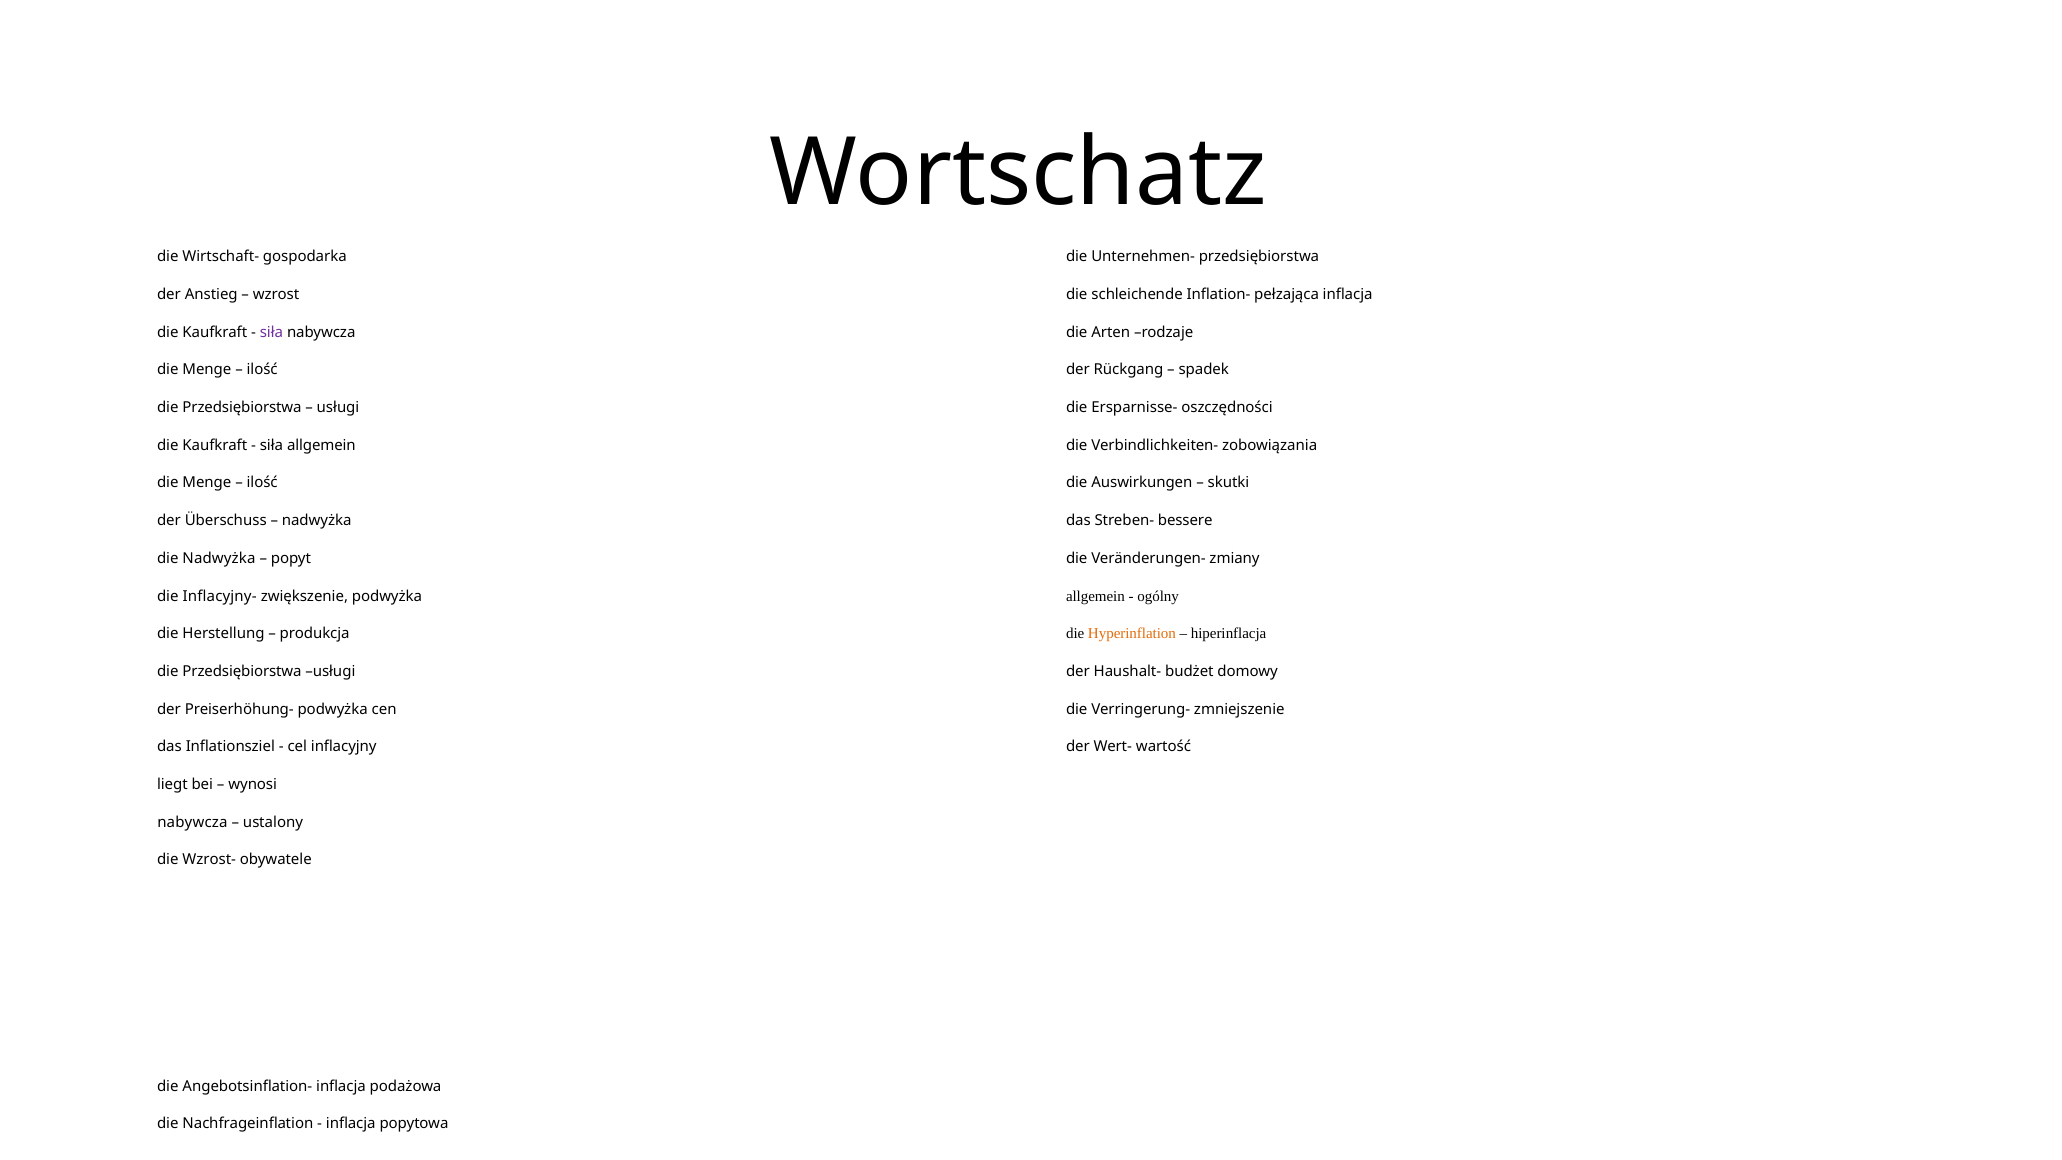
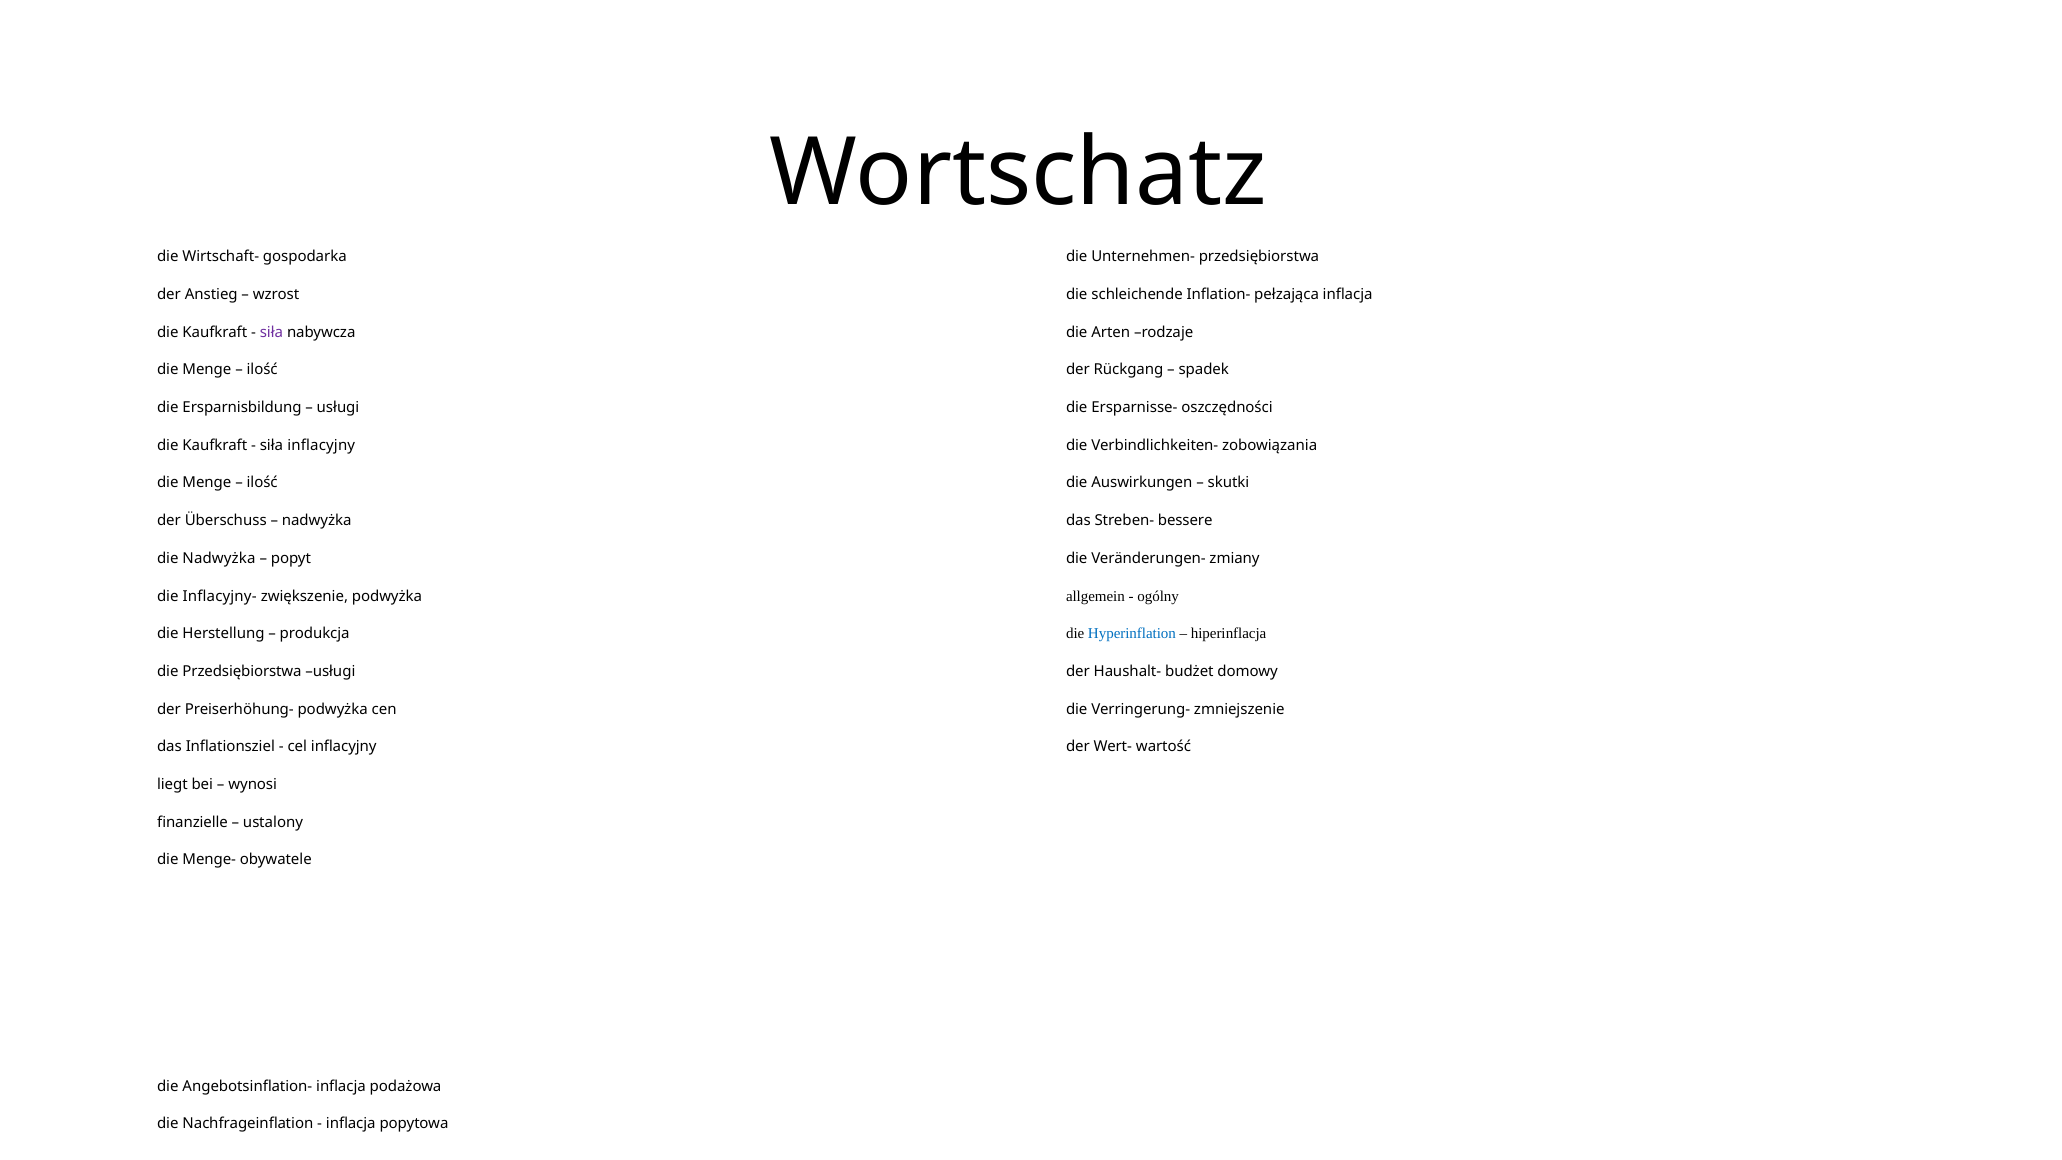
Przedsiębiorstwa at (242, 408): Przedsiębiorstwa -> Ersparnisbildung
siła allgemein: allgemein -> inflacyjny
Hyperinflation colour: orange -> blue
nabywcza at (192, 822): nabywcza -> finanzielle
Wzrost-: Wzrost- -> Menge-
